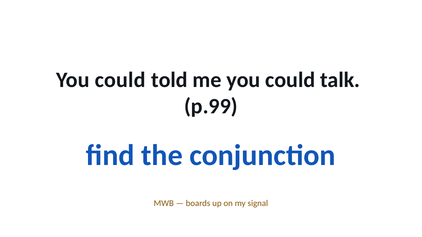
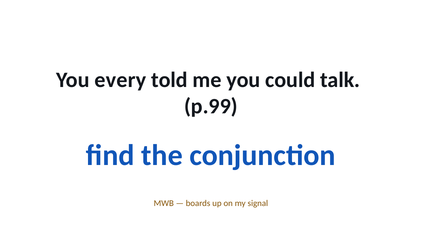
could at (120, 80): could -> every
